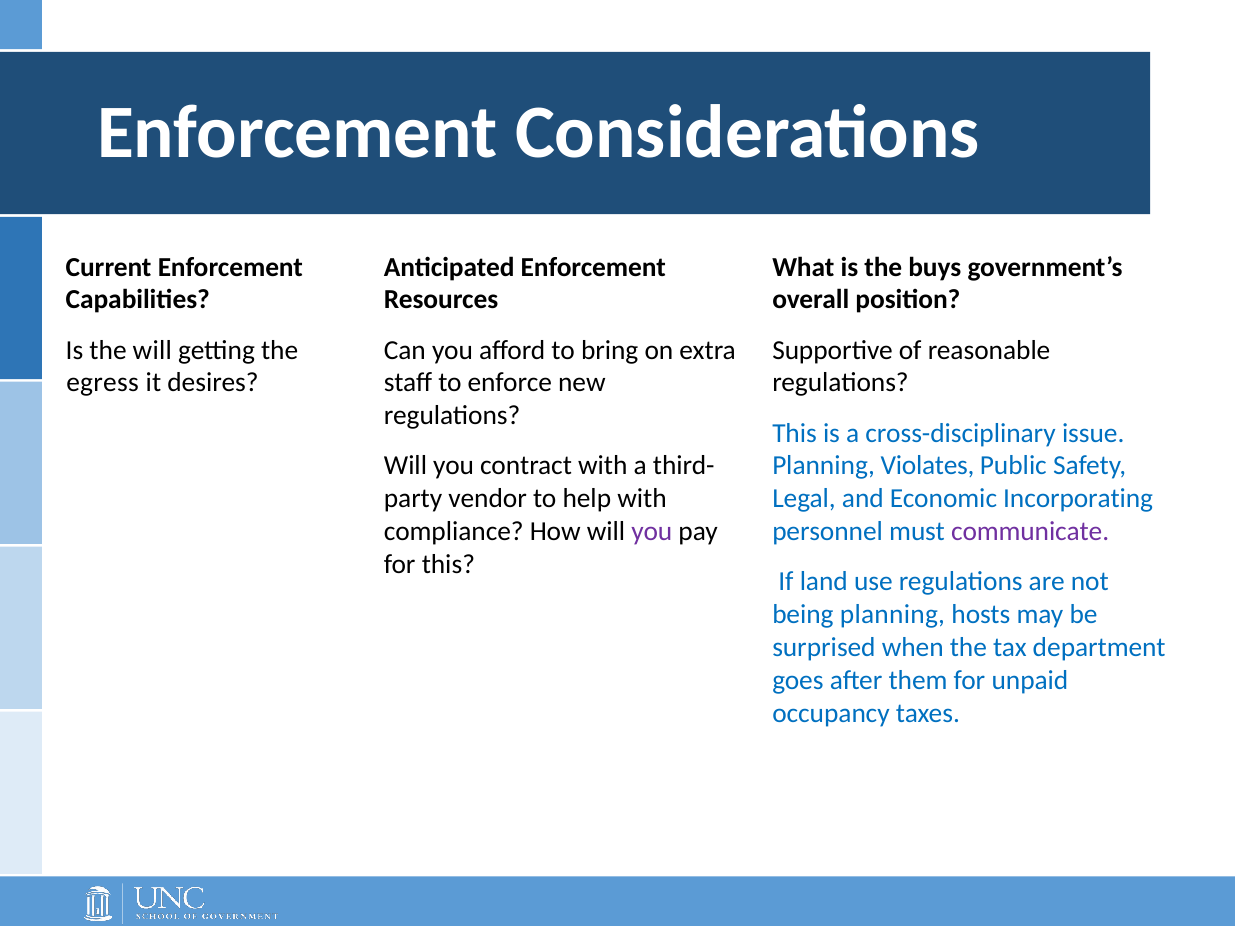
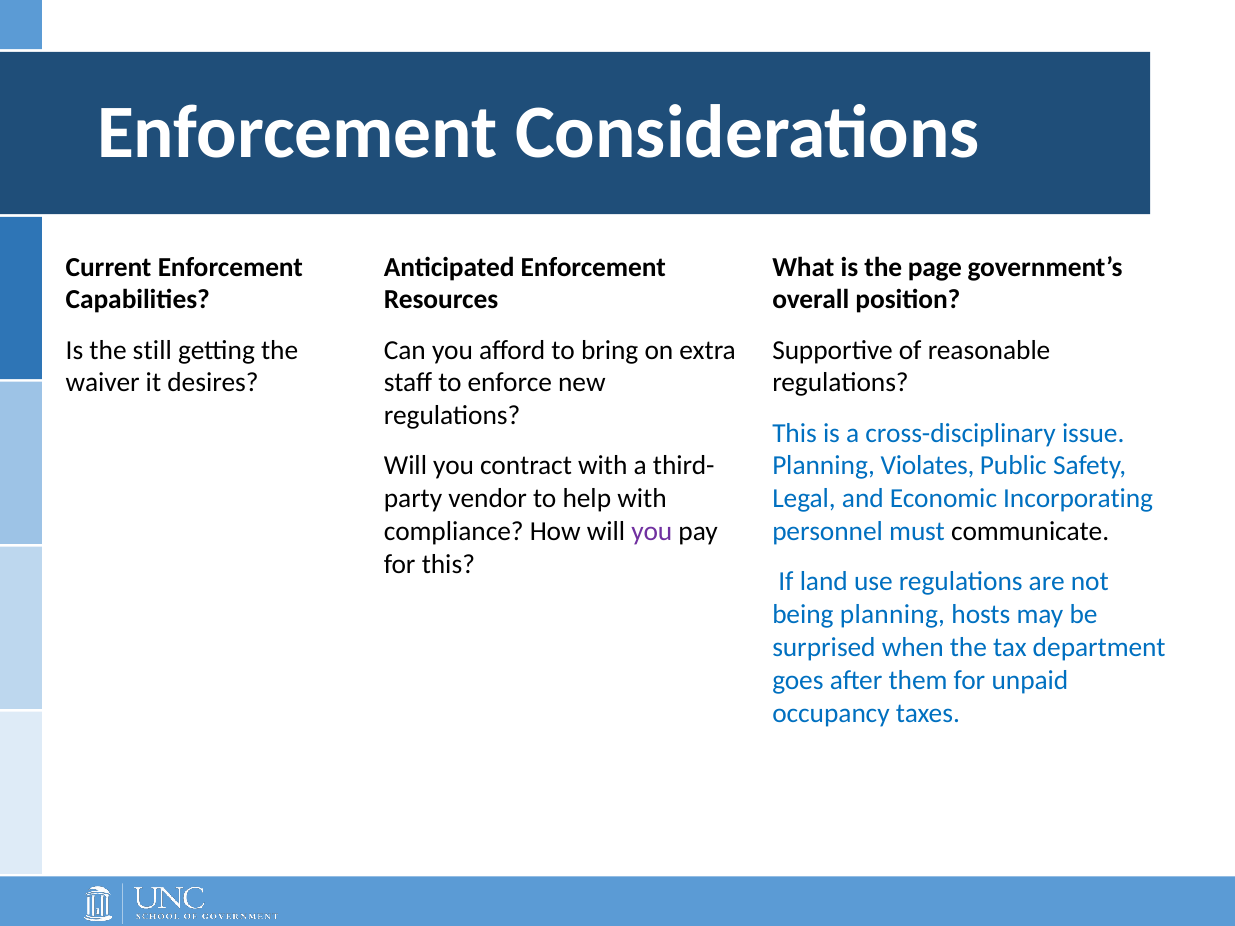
buys: buys -> page
the will: will -> still
egress: egress -> waiver
communicate colour: purple -> black
